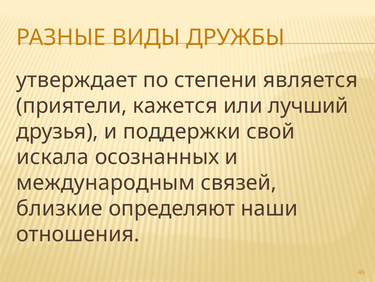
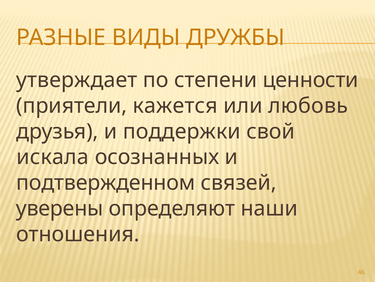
является: является -> ценности
лучший: лучший -> любовь
международным: международным -> подтвержденном
близкие: близкие -> уверены
